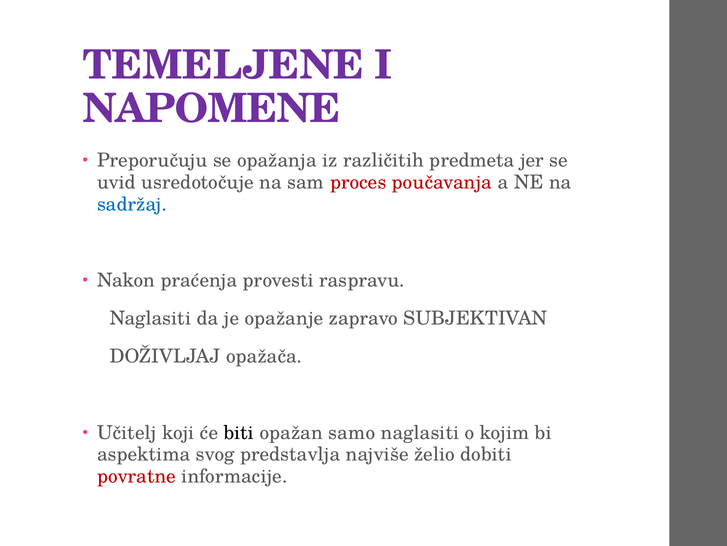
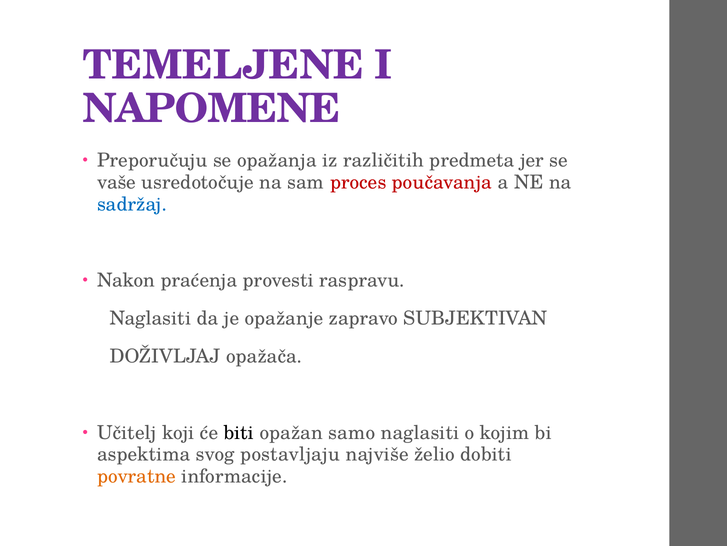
uvid: uvid -> vaše
predstavlja: predstavlja -> postavljaju
povratne colour: red -> orange
